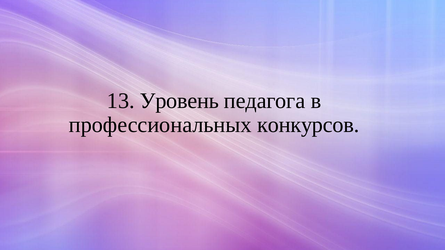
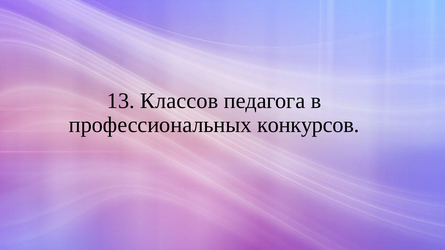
Уровень: Уровень -> Классов
